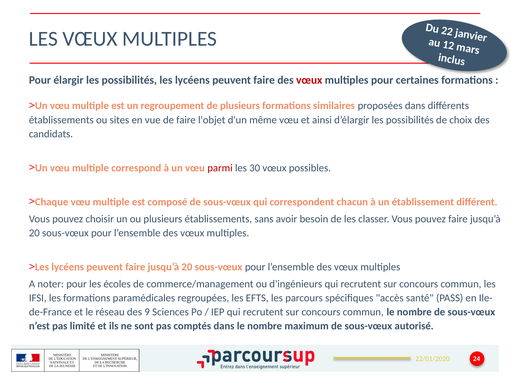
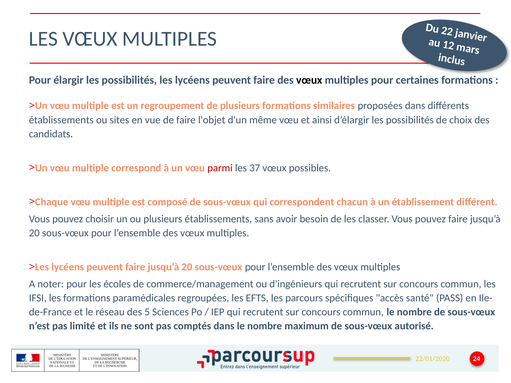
vœux at (309, 80) colour: red -> black
30: 30 -> 37
9: 9 -> 5
